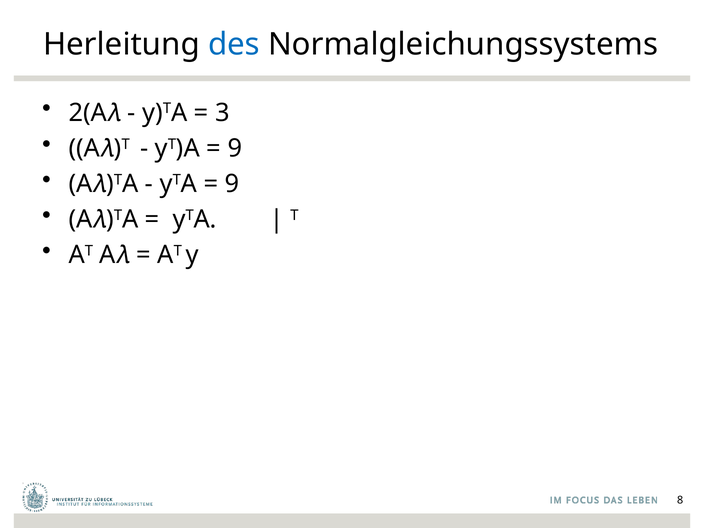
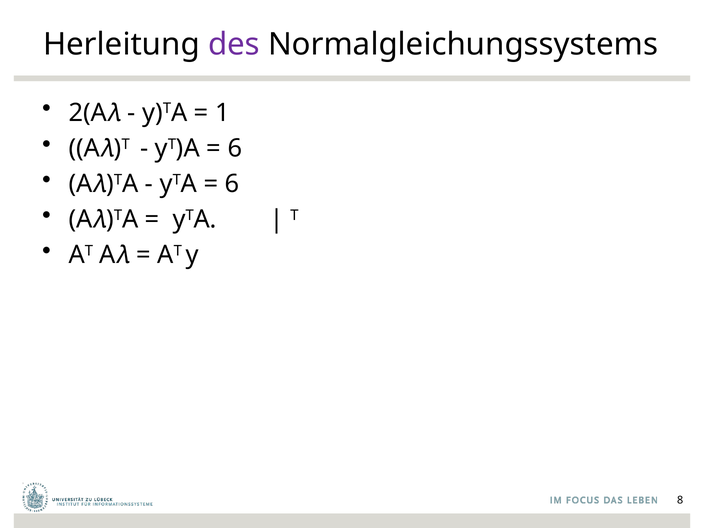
des colour: blue -> purple
3: 3 -> 1
9 at (235, 148): 9 -> 6
9 at (232, 184): 9 -> 6
